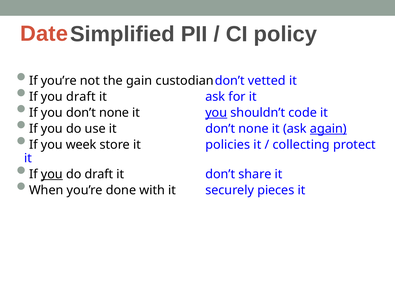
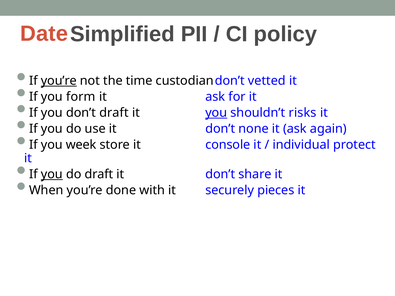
you’re at (59, 81) underline: none -> present
gain: gain -> time
you draft: draft -> form
you don’t none: none -> draft
code: code -> risks
again underline: present -> none
policies: policies -> console
collecting: collecting -> individual
